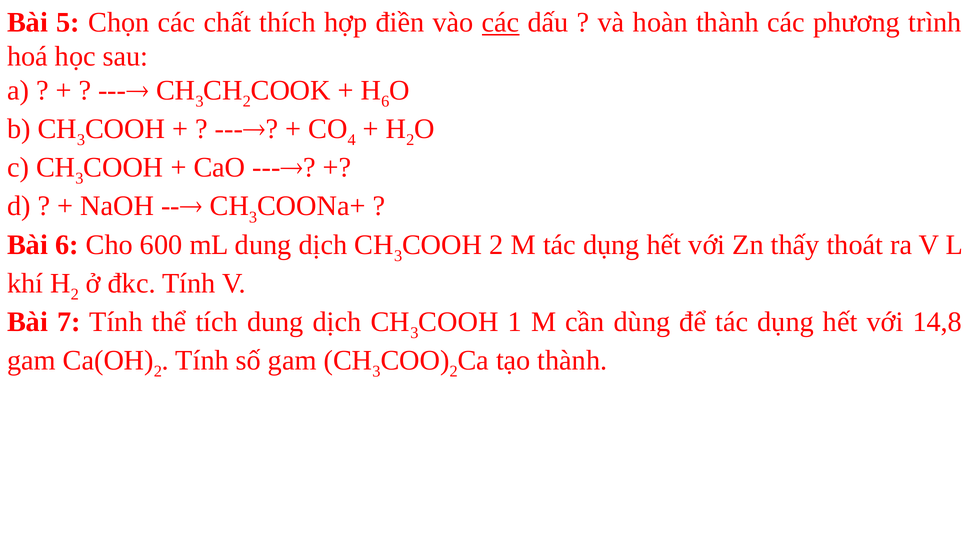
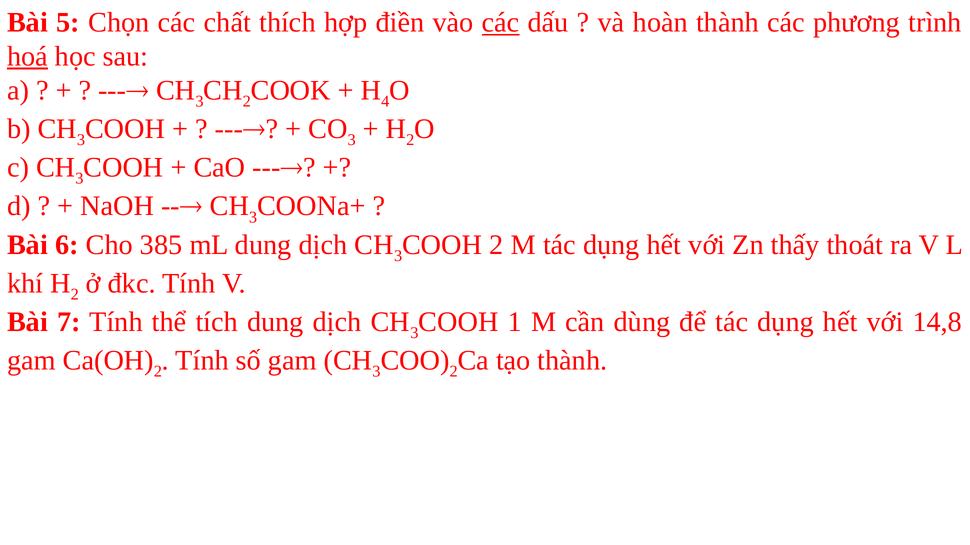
hoá underline: none -> present
6 at (385, 101): 6 -> 4
4 at (352, 140): 4 -> 3
600: 600 -> 385
